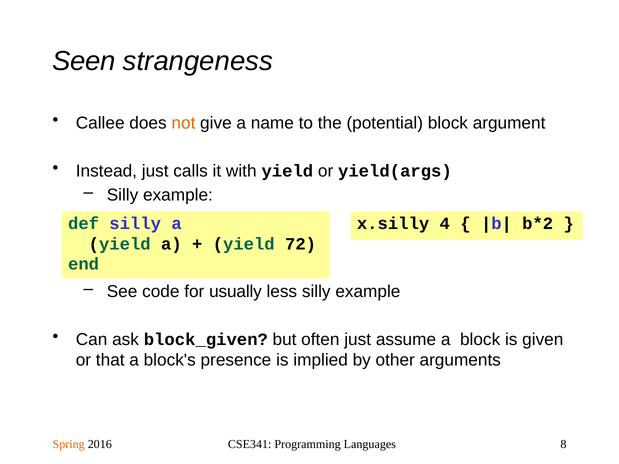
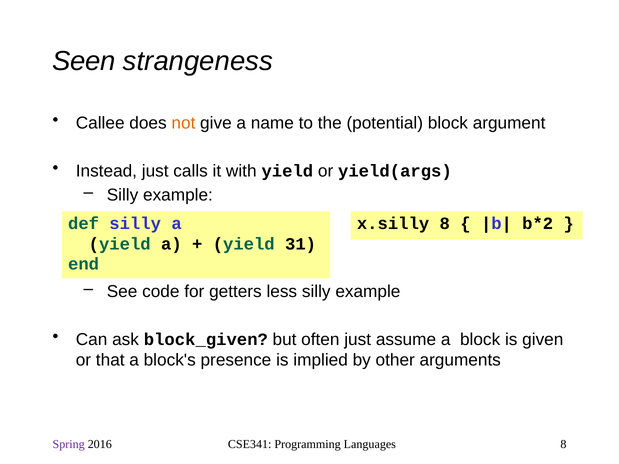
x.silly 4: 4 -> 8
72: 72 -> 31
usually: usually -> getters
Spring colour: orange -> purple
